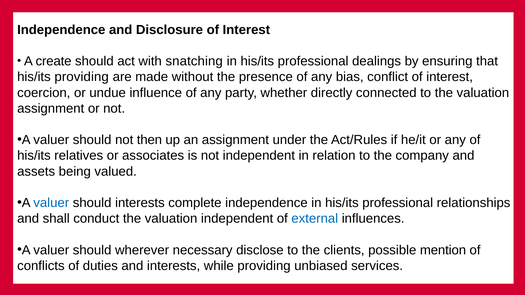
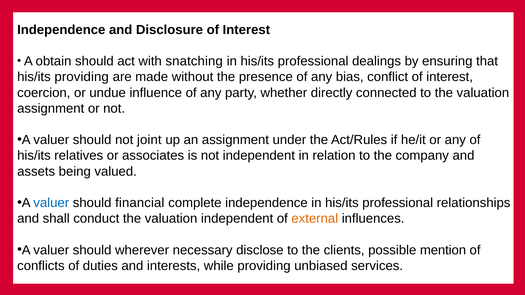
create: create -> obtain
then: then -> joint
should interests: interests -> financial
external colour: blue -> orange
